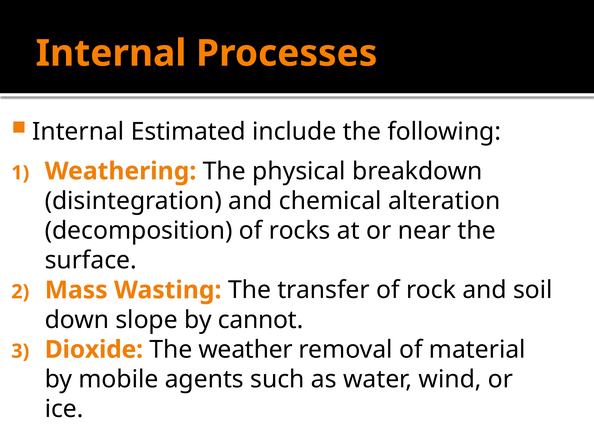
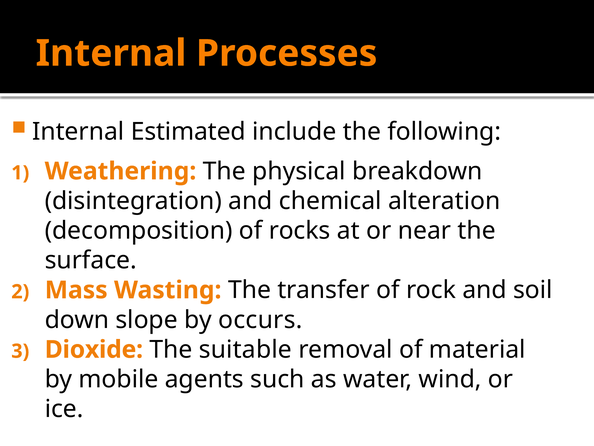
cannot: cannot -> occurs
weather: weather -> suitable
